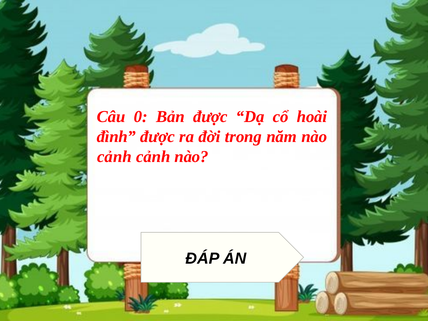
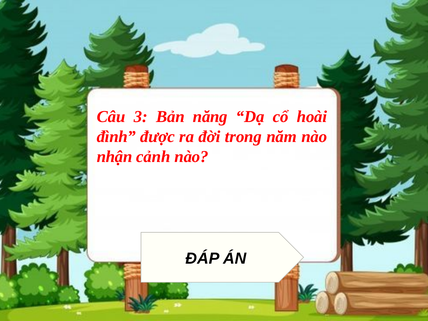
0: 0 -> 3
Bản được: được -> năng
cảnh at (114, 157): cảnh -> nhận
